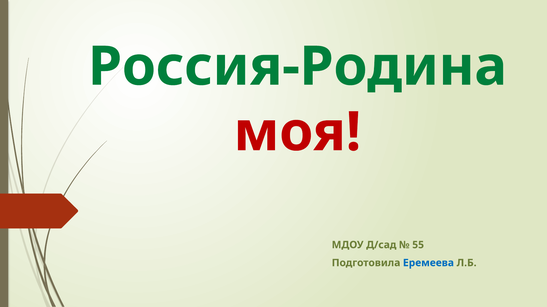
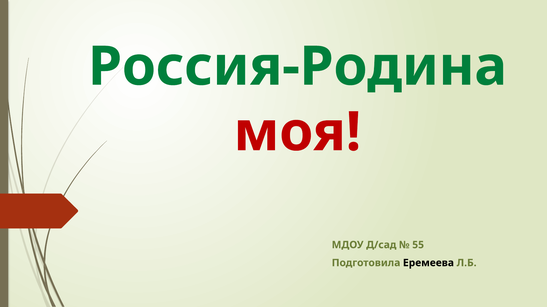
Еремеева colour: blue -> black
